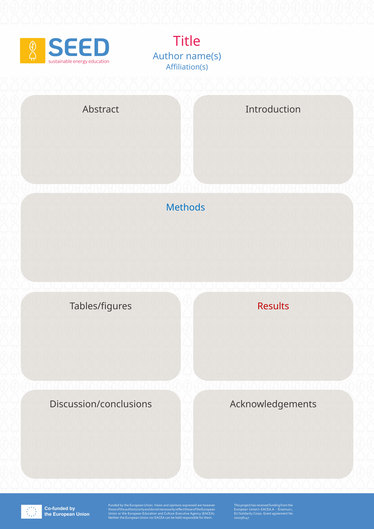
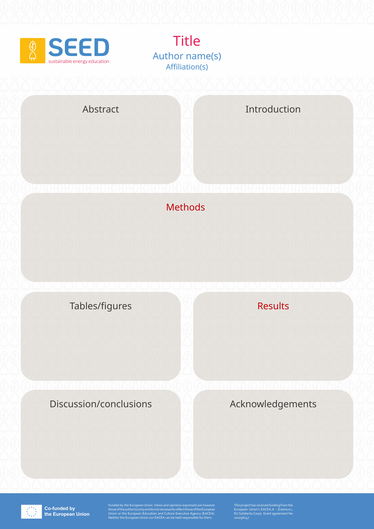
Methods colour: blue -> red
